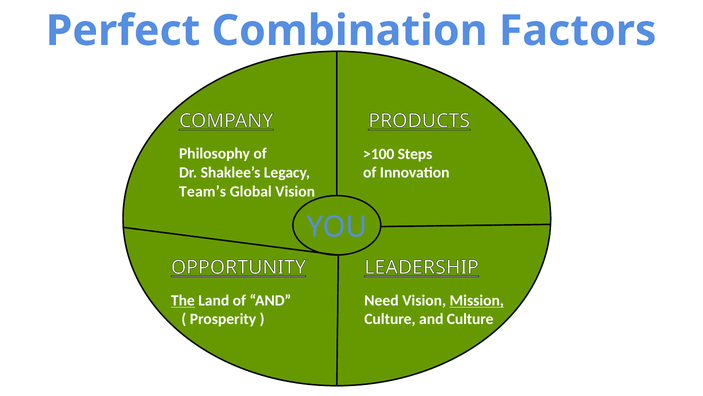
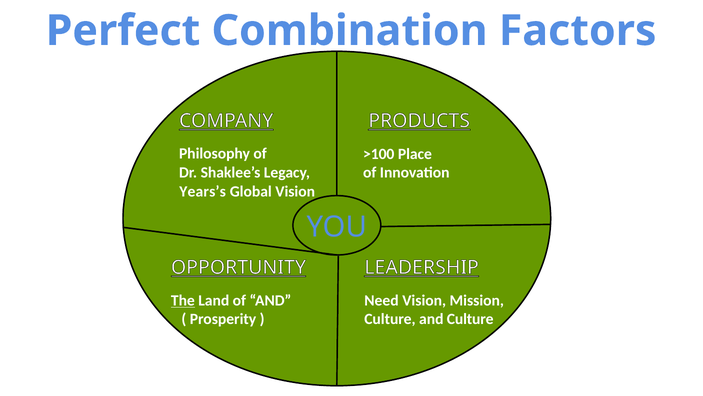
Steps: Steps -> Place
Team’s: Team’s -> Years’s
Mission underline: present -> none
